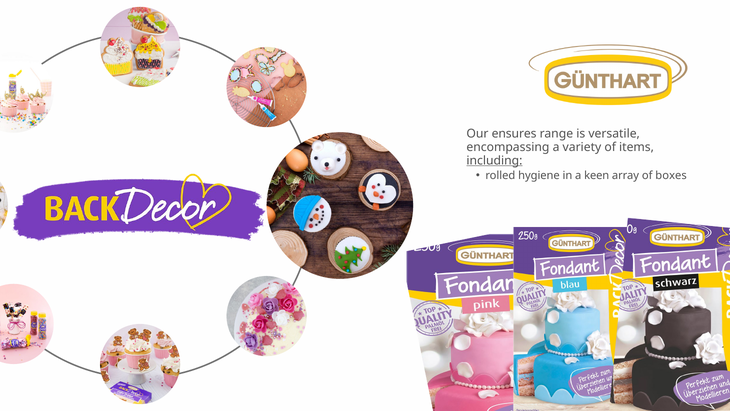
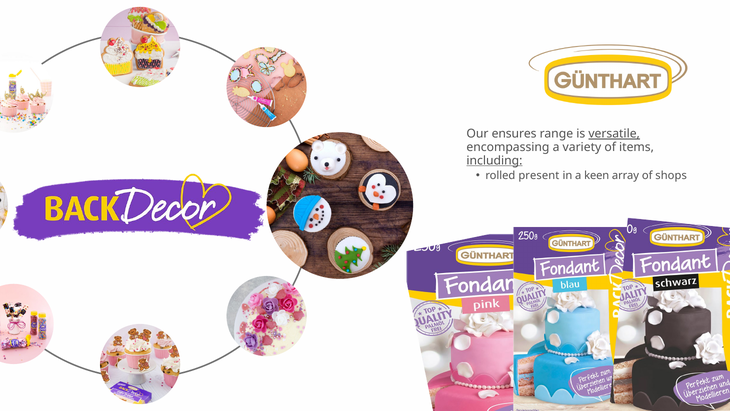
versatile underline: none -> present
hygiene: hygiene -> present
boxes: boxes -> shops
